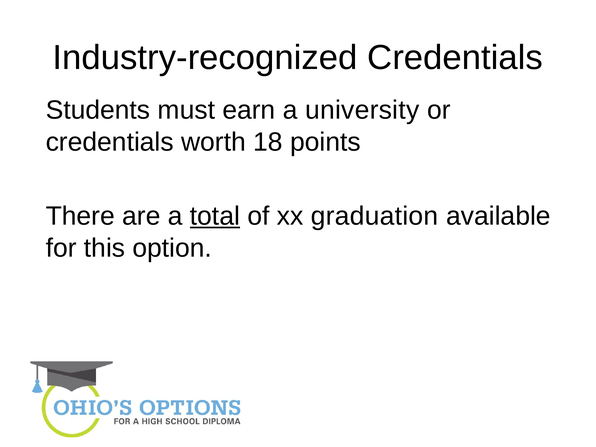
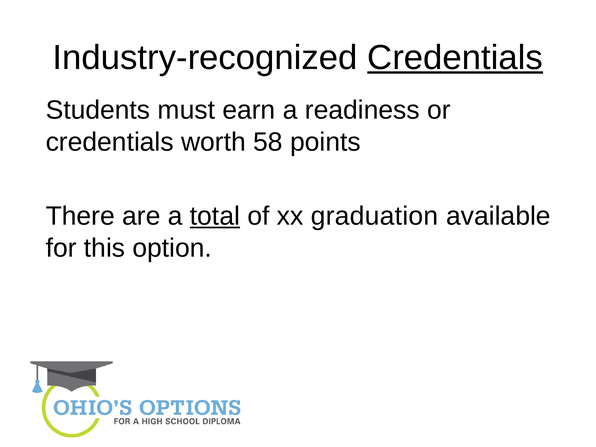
Credentials at (455, 58) underline: none -> present
university: university -> readiness
18: 18 -> 58
